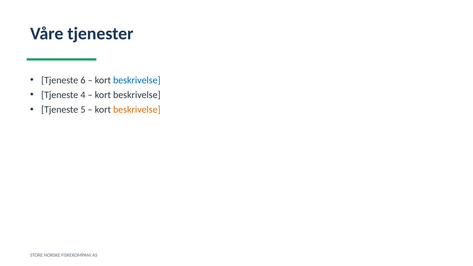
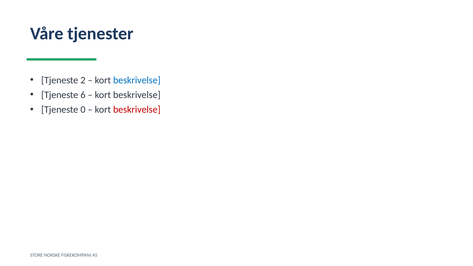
6: 6 -> 2
4: 4 -> 6
5: 5 -> 0
beskrivelse at (137, 110) colour: orange -> red
